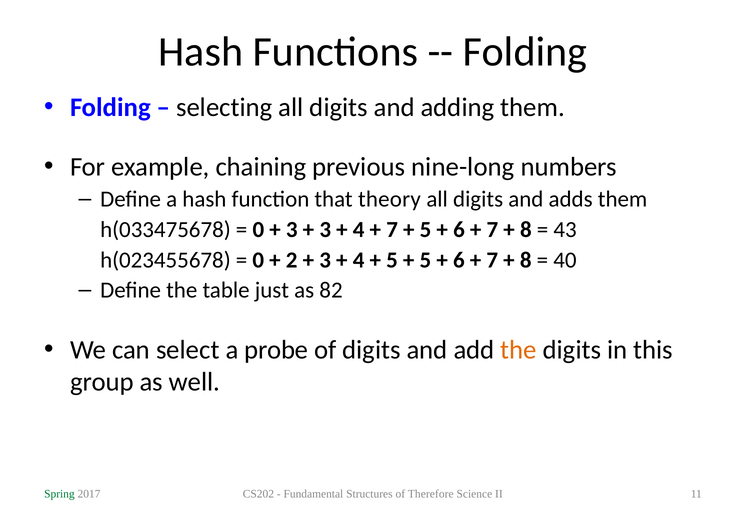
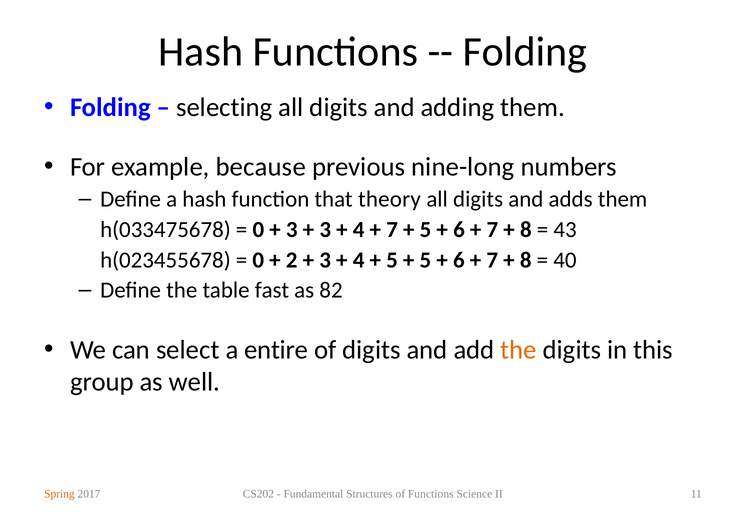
chaining: chaining -> because
just: just -> fast
probe: probe -> entire
Spring colour: green -> orange
of Therefore: Therefore -> Functions
